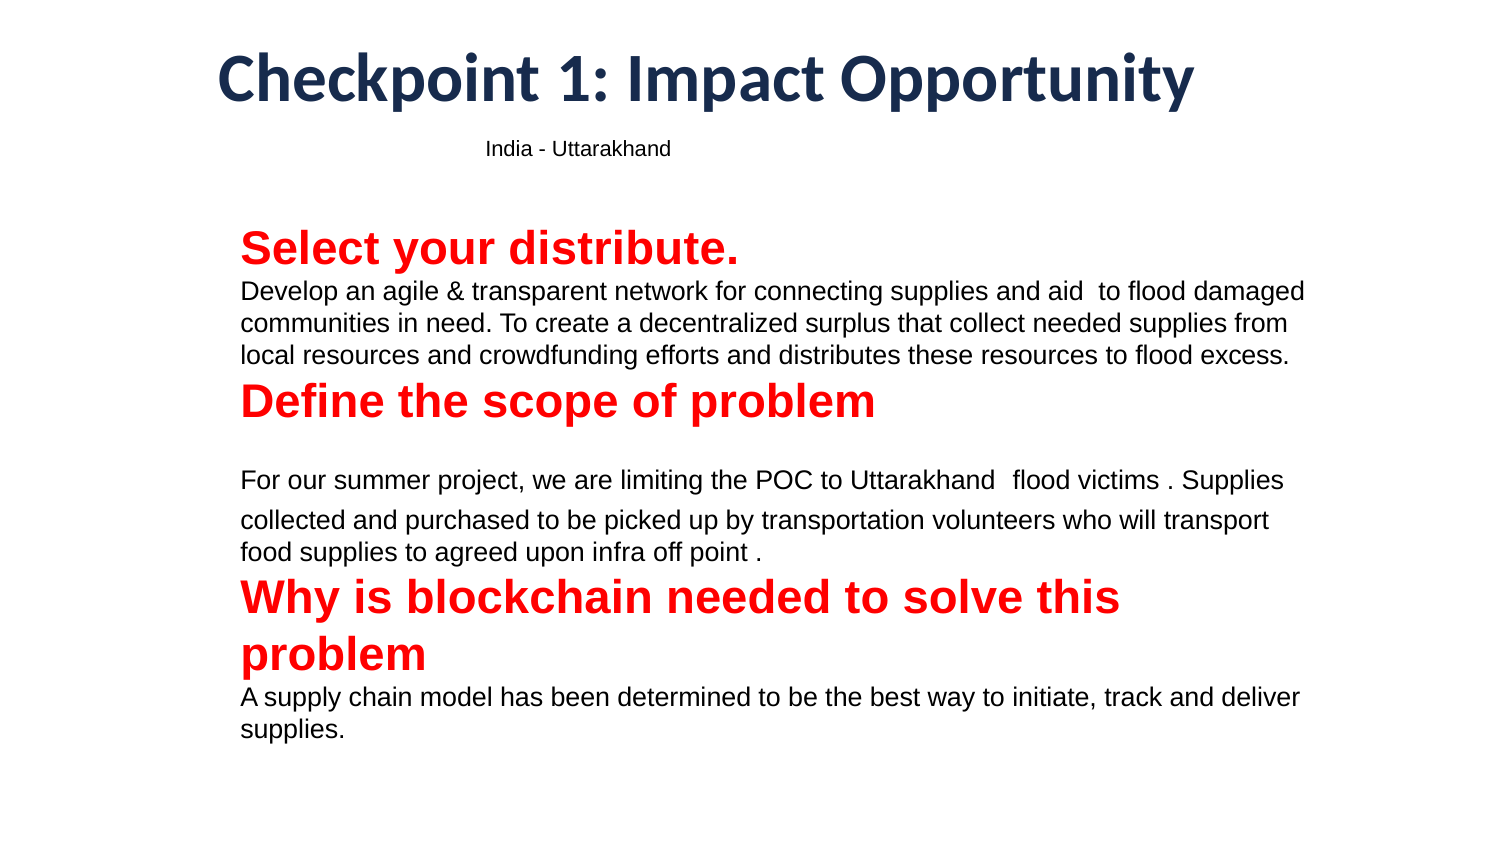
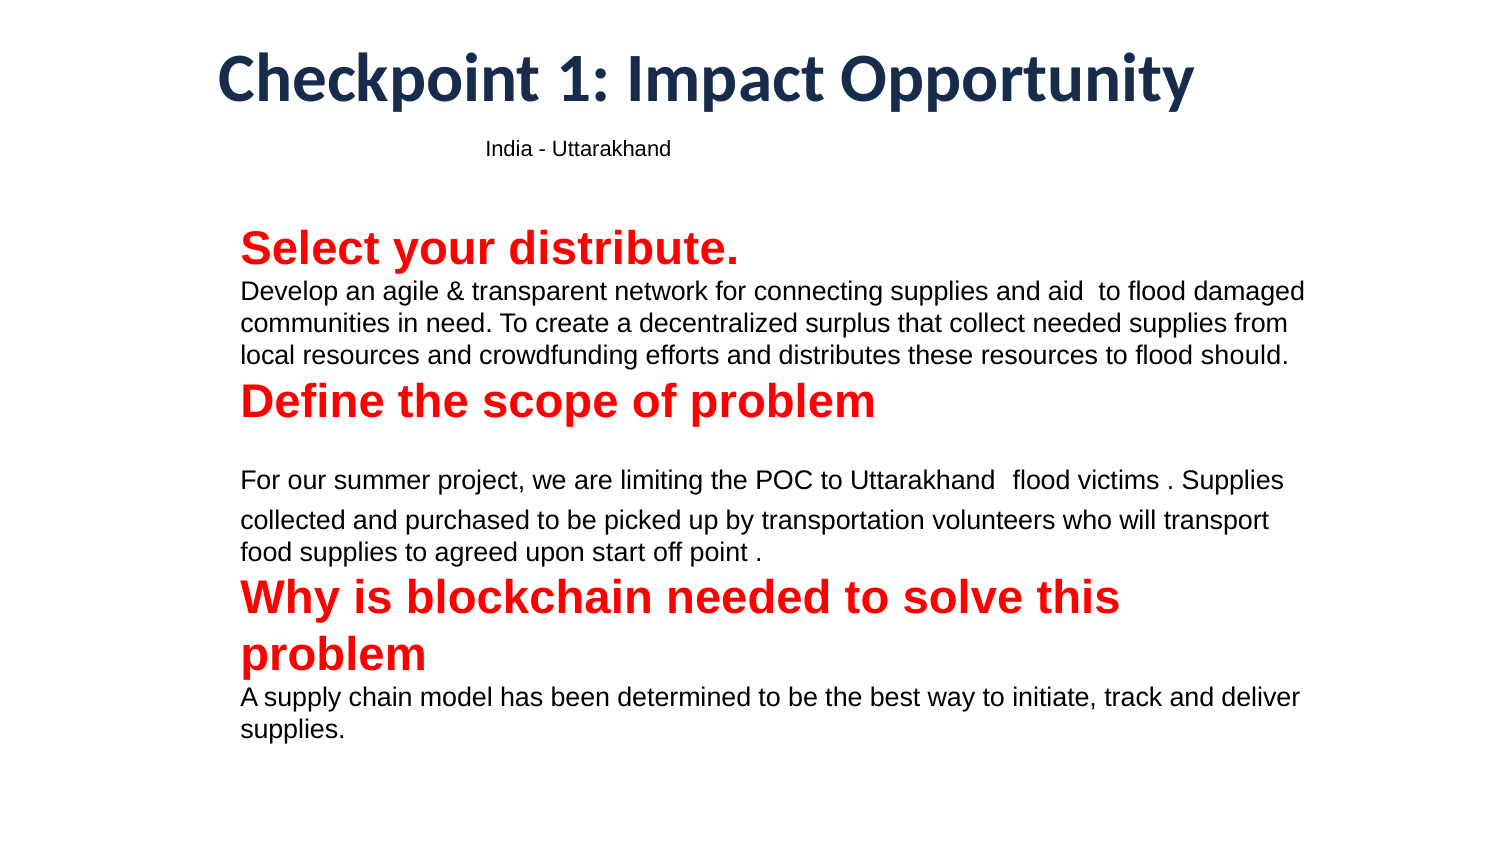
excess: excess -> should
infra: infra -> start
